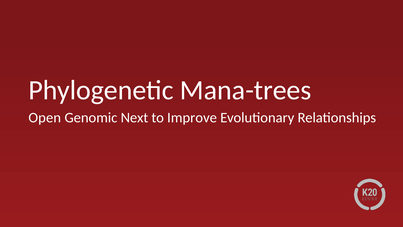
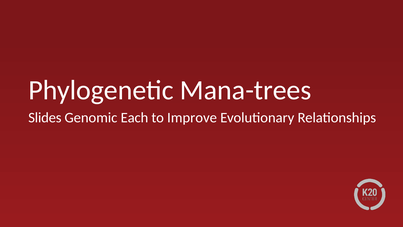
Open: Open -> Slides
Next: Next -> Each
